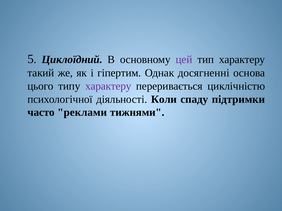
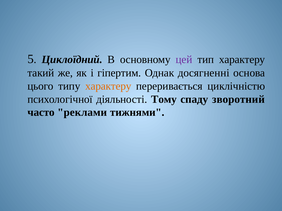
характеру at (108, 86) colour: purple -> orange
Коли: Коли -> Тому
підтримки: підтримки -> зворотний
